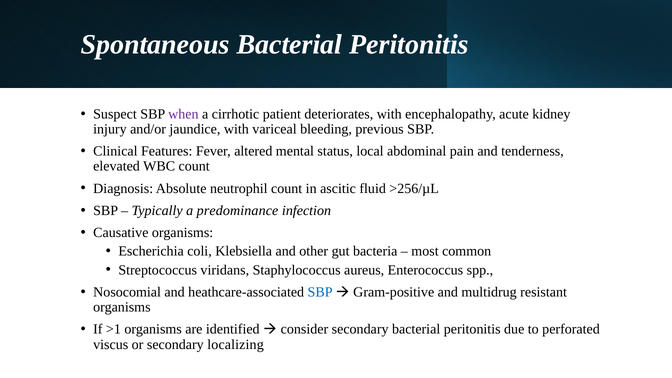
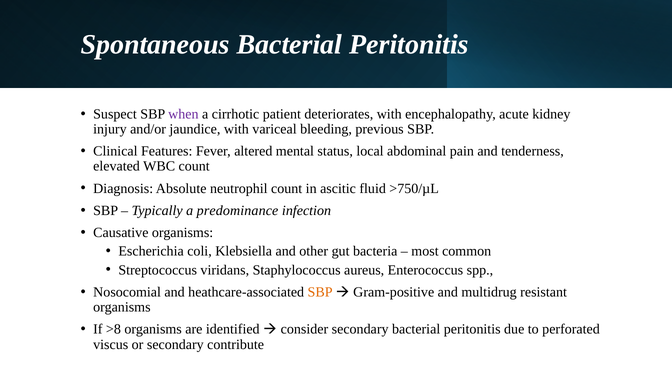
>256/µL: >256/µL -> >750/µL
SBP at (320, 292) colour: blue -> orange
>1: >1 -> >8
localizing: localizing -> contribute
